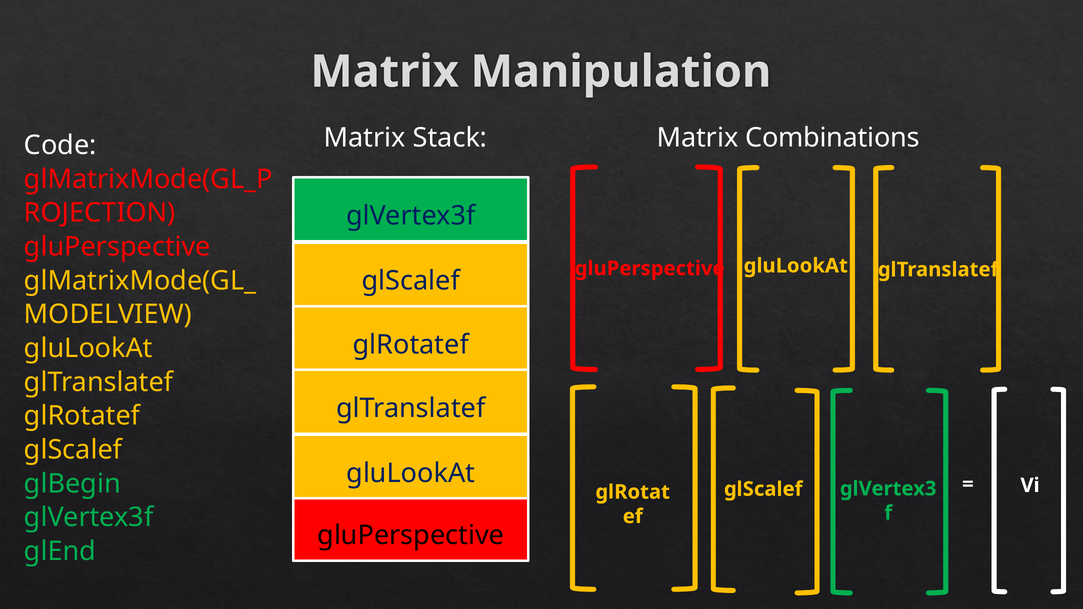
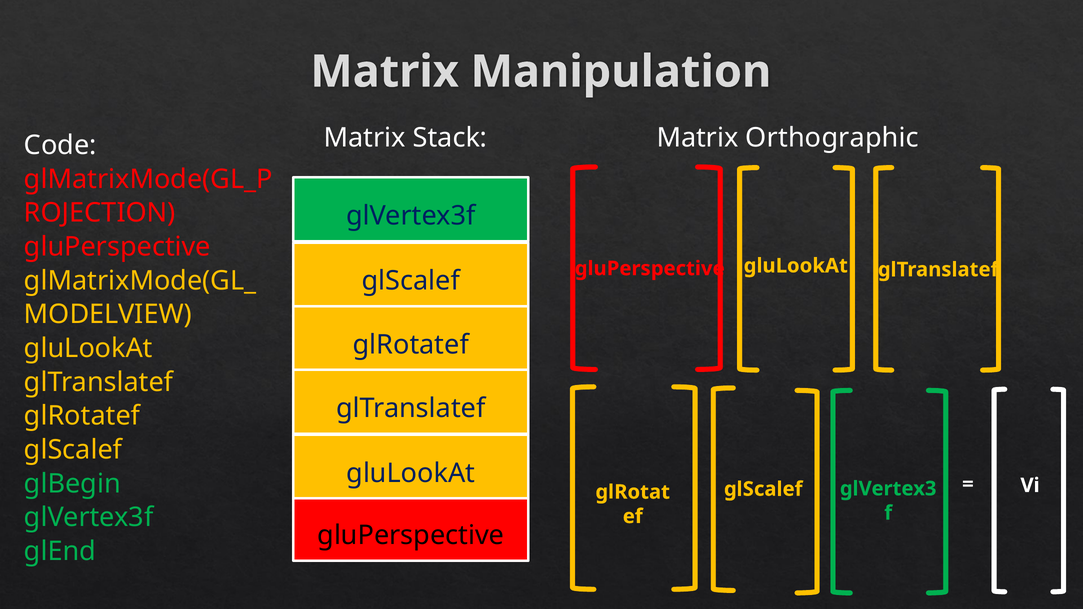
Combinations: Combinations -> Orthographic
